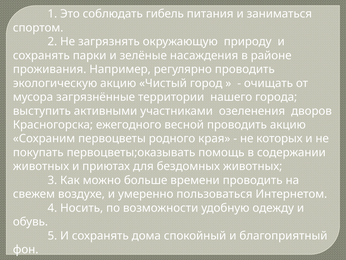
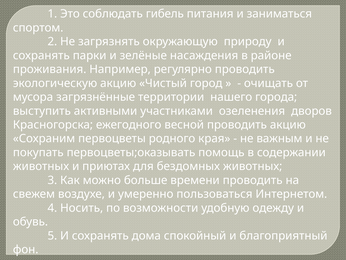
которых: которых -> важным
